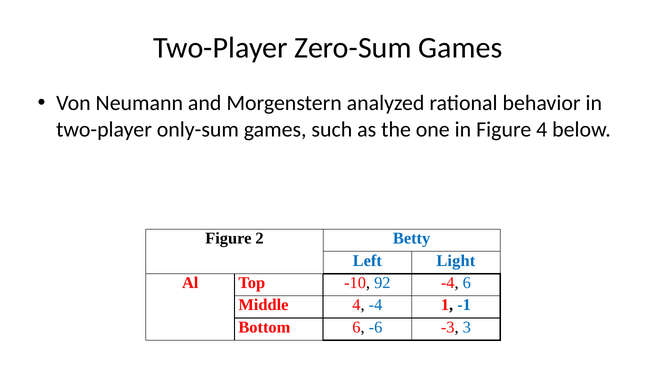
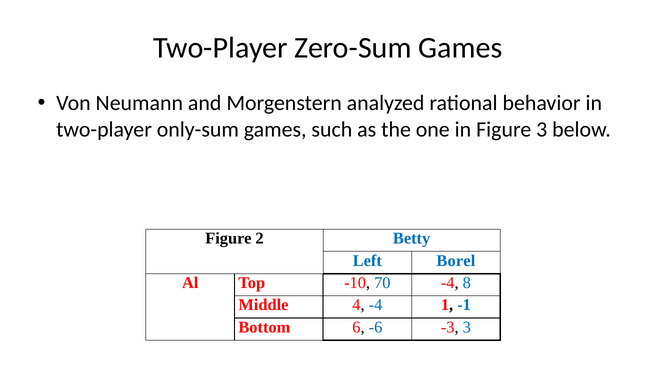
Figure 4: 4 -> 3
Light: Light -> Borel
92: 92 -> 70
-4 6: 6 -> 8
